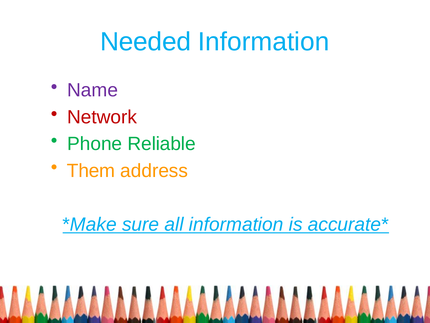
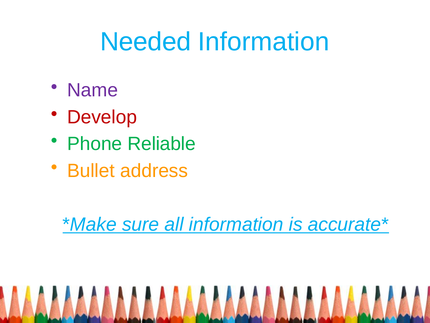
Network: Network -> Develop
Them: Them -> Bullet
